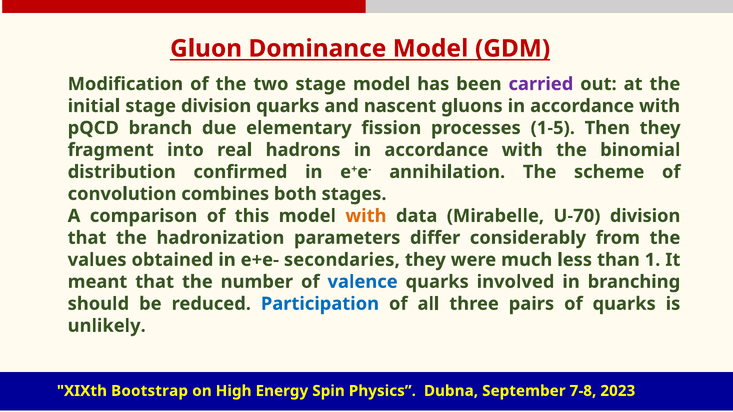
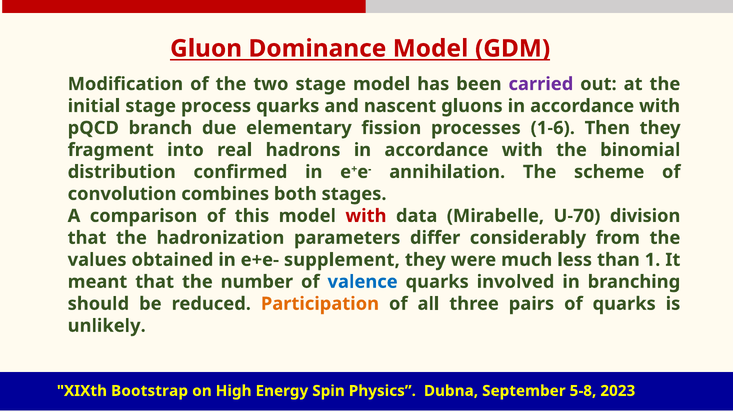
stage division: division -> process
1-5: 1-5 -> 1-6
with at (366, 216) colour: orange -> red
secondaries: secondaries -> supplement
Participation colour: blue -> orange
7-8: 7-8 -> 5-8
